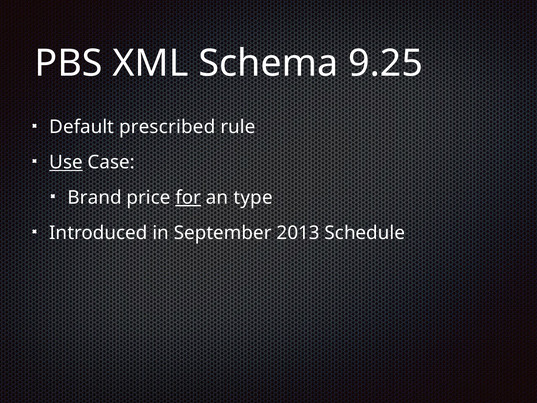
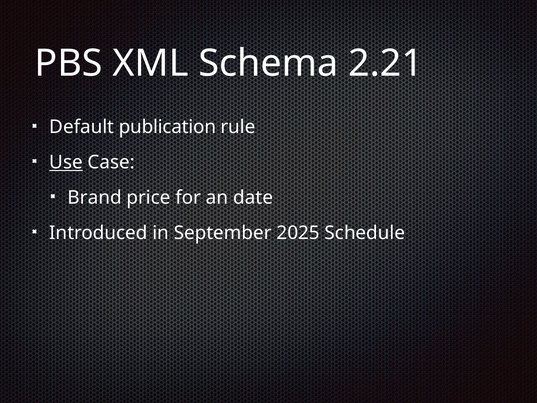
9.25: 9.25 -> 2.21
prescribed: prescribed -> publication
for underline: present -> none
type: type -> date
2013: 2013 -> 2025
